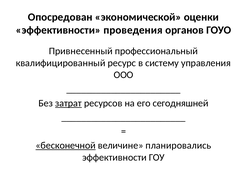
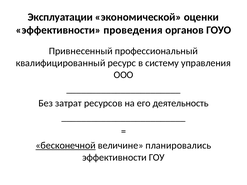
Опосредован: Опосредован -> Эксплуатации
затрат underline: present -> none
сегодняшней: сегодняшней -> деятельность
